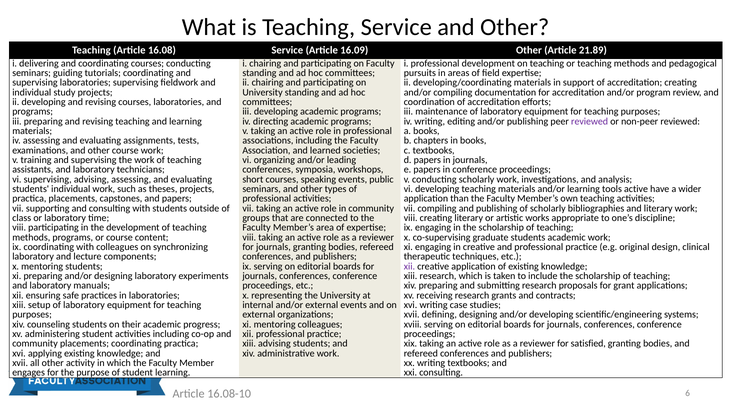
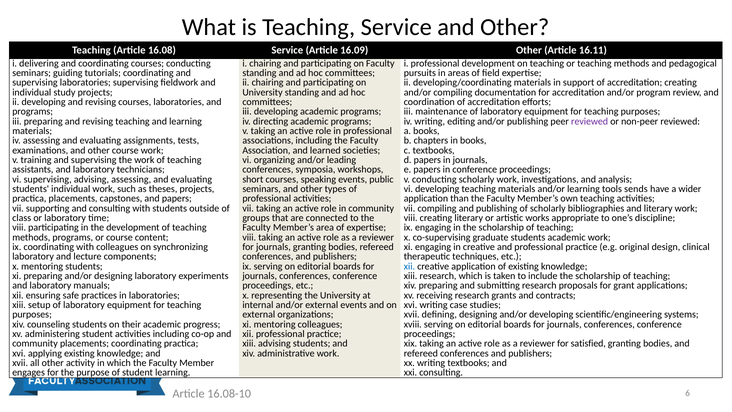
21.89: 21.89 -> 16.11
tools active: active -> sends
xii at (409, 266) colour: purple -> blue
